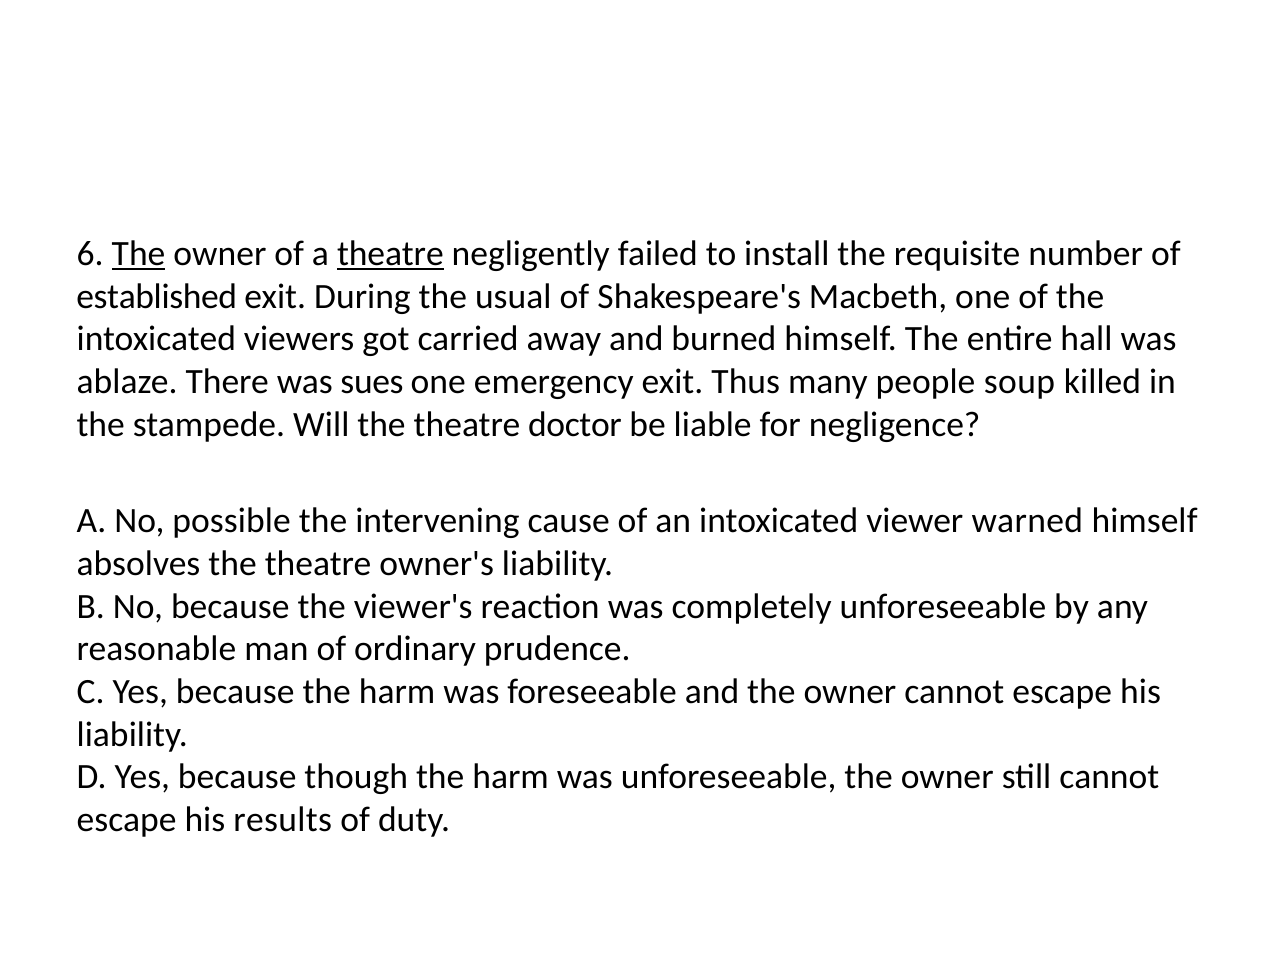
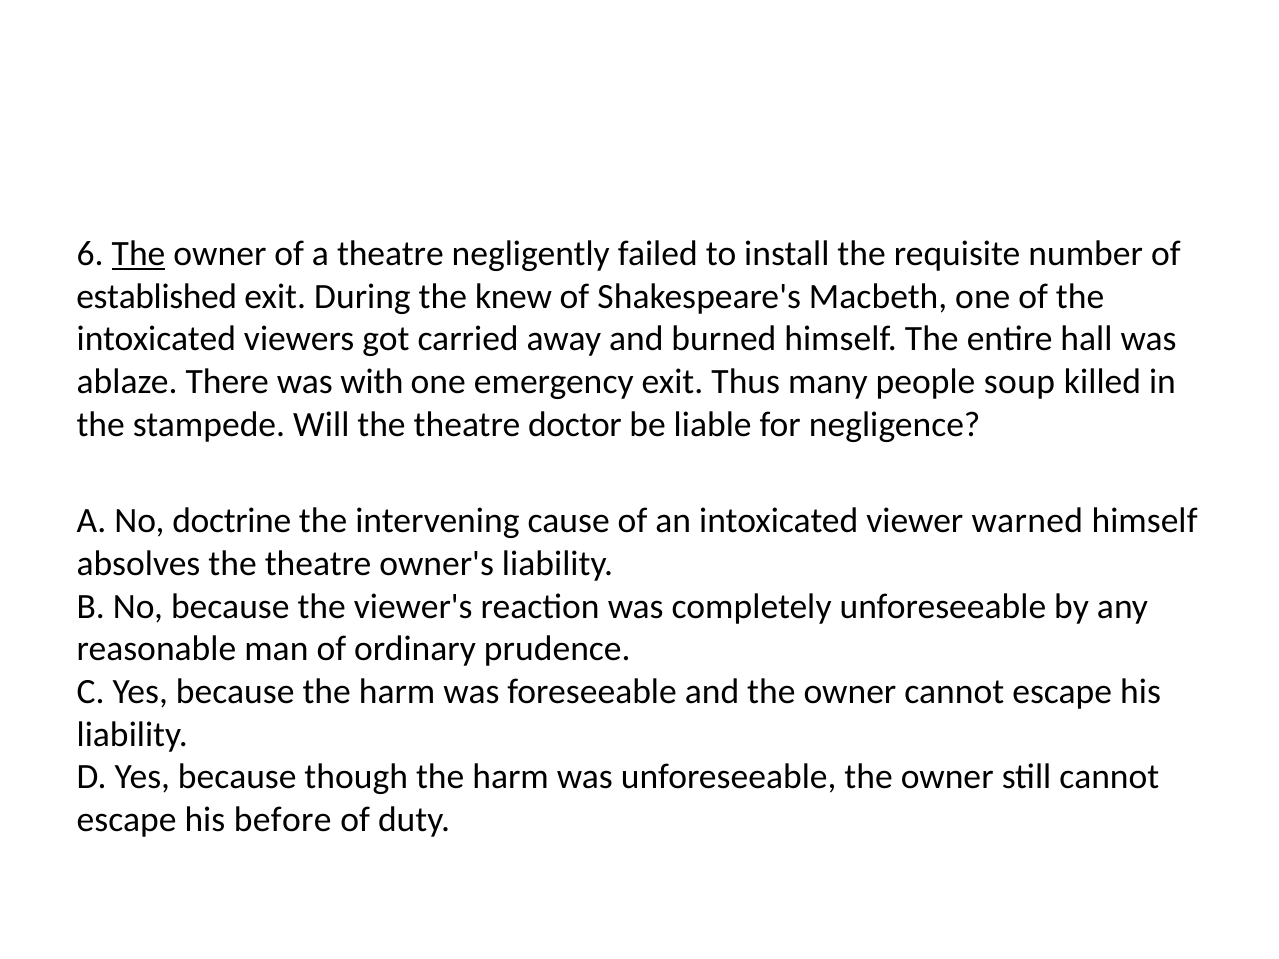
theatre at (390, 254) underline: present -> none
usual: usual -> knew
sues: sues -> with
possible: possible -> doctrine
results: results -> before
